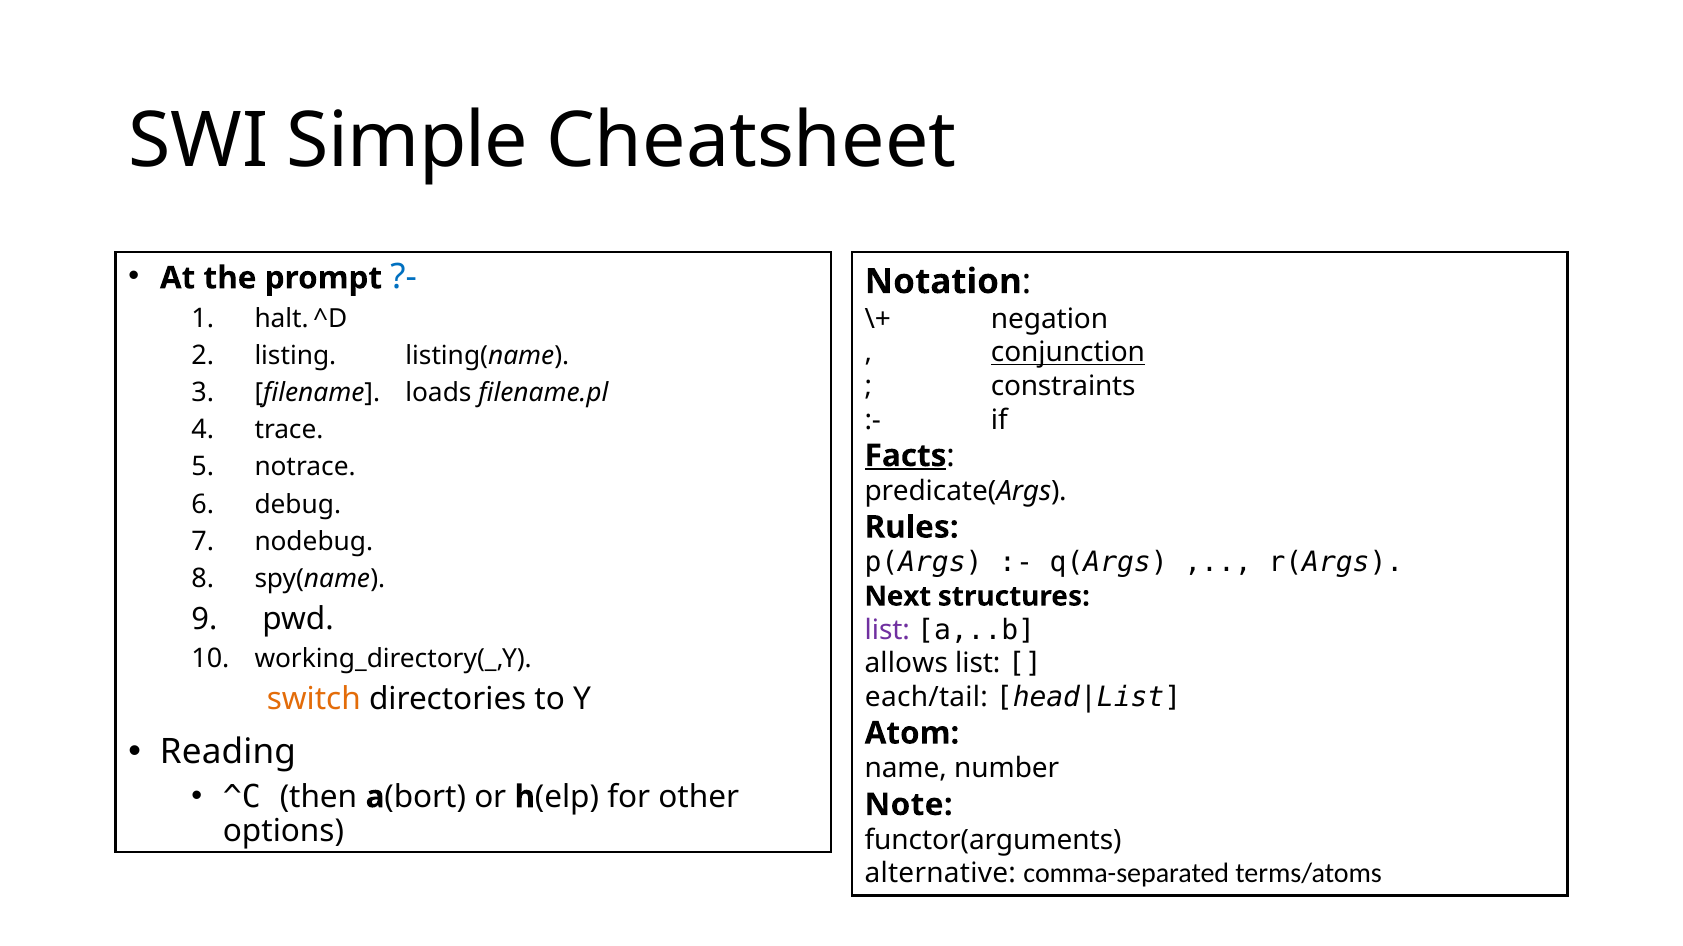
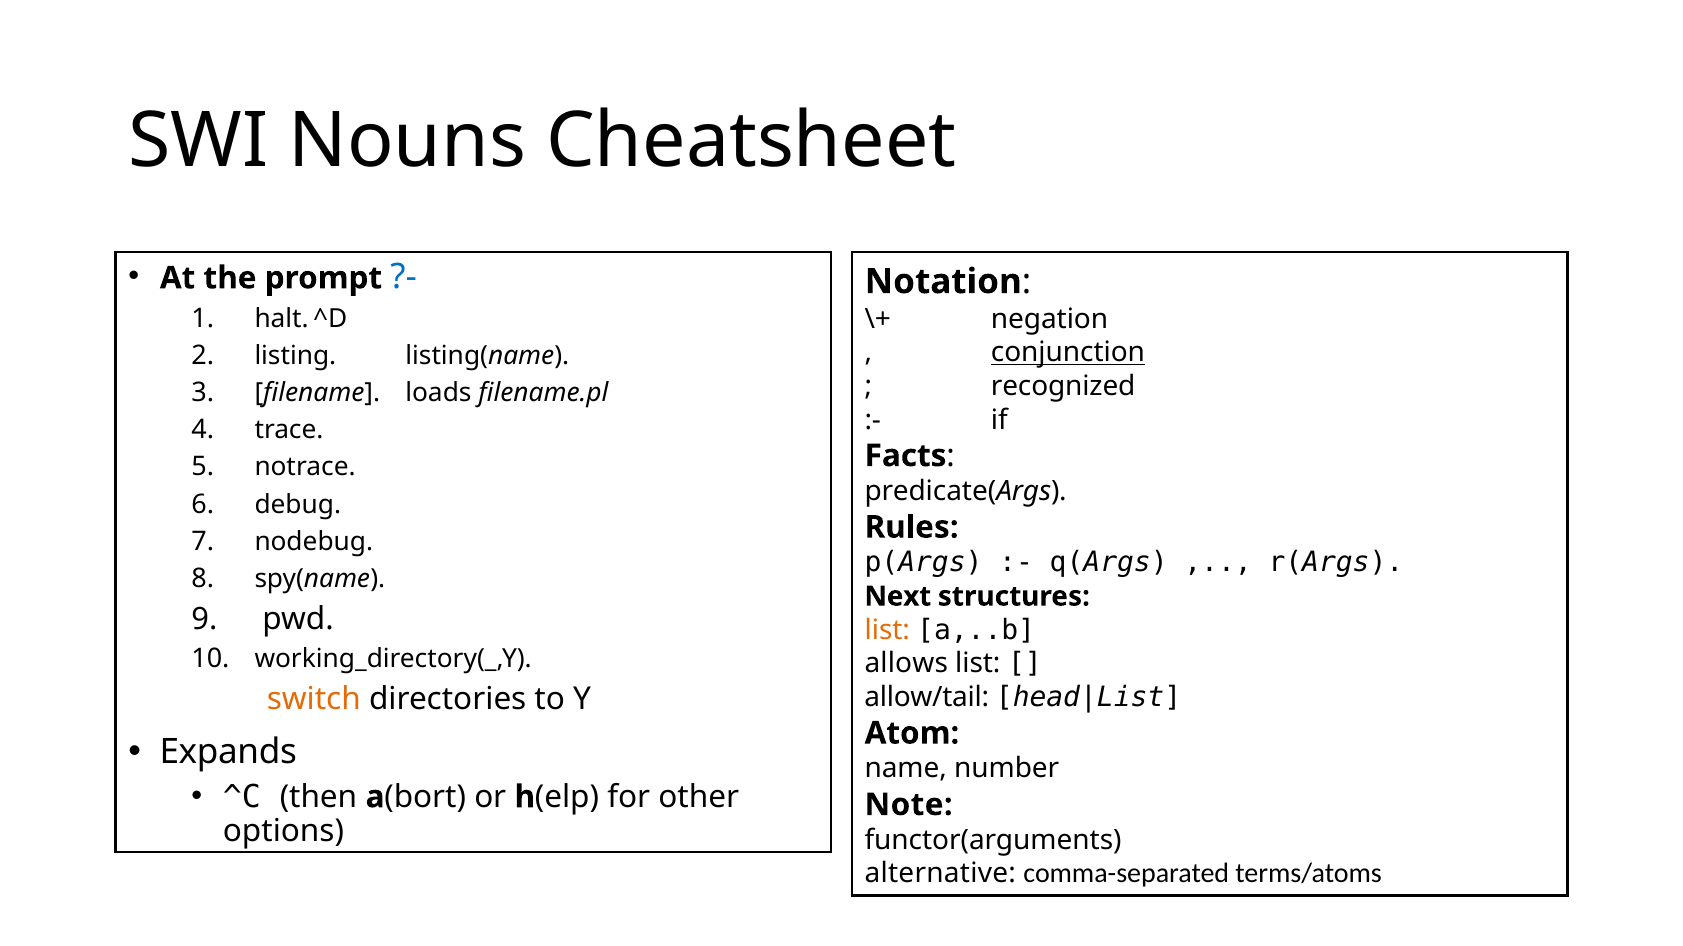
Simple: Simple -> Nouns
constraints: constraints -> recognized
Facts underline: present -> none
list at (887, 630) colour: purple -> orange
each/tail: each/tail -> allow/tail
Reading: Reading -> Expands
